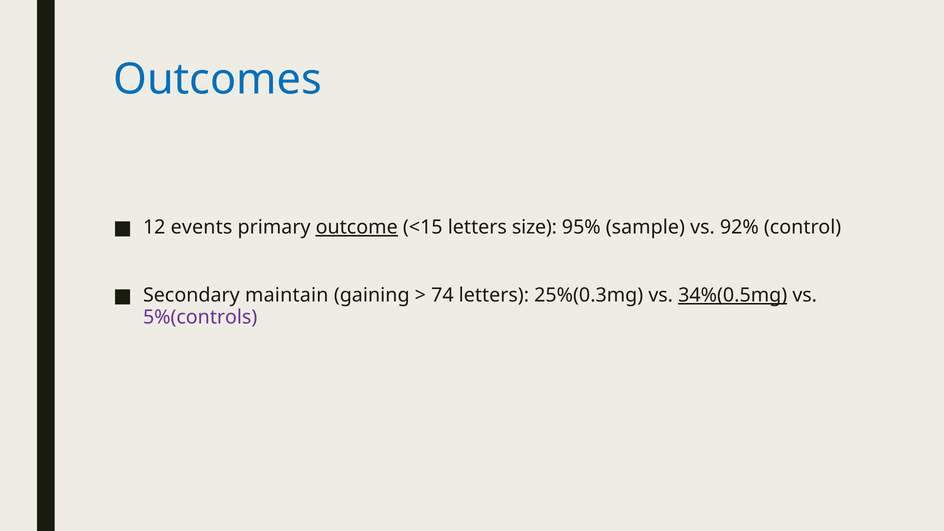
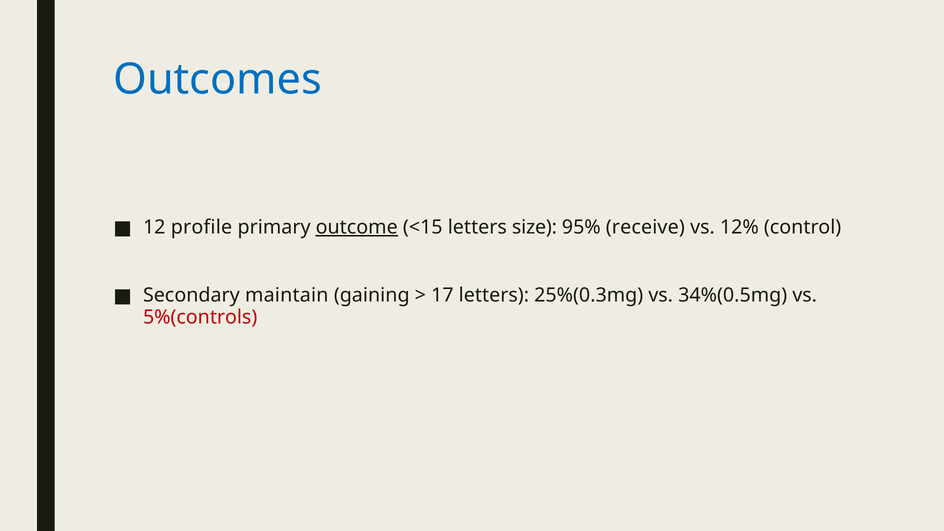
events: events -> profile
sample: sample -> receive
92%: 92% -> 12%
74: 74 -> 17
34%(0.5mg underline: present -> none
5%(controls colour: purple -> red
